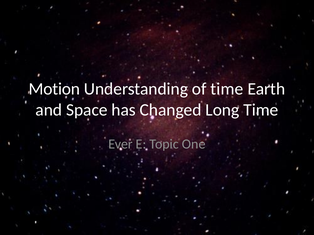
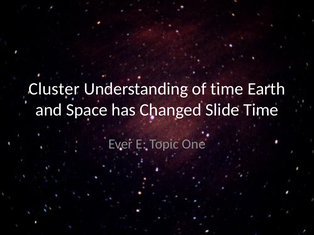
Motion: Motion -> Cluster
Long: Long -> Slide
